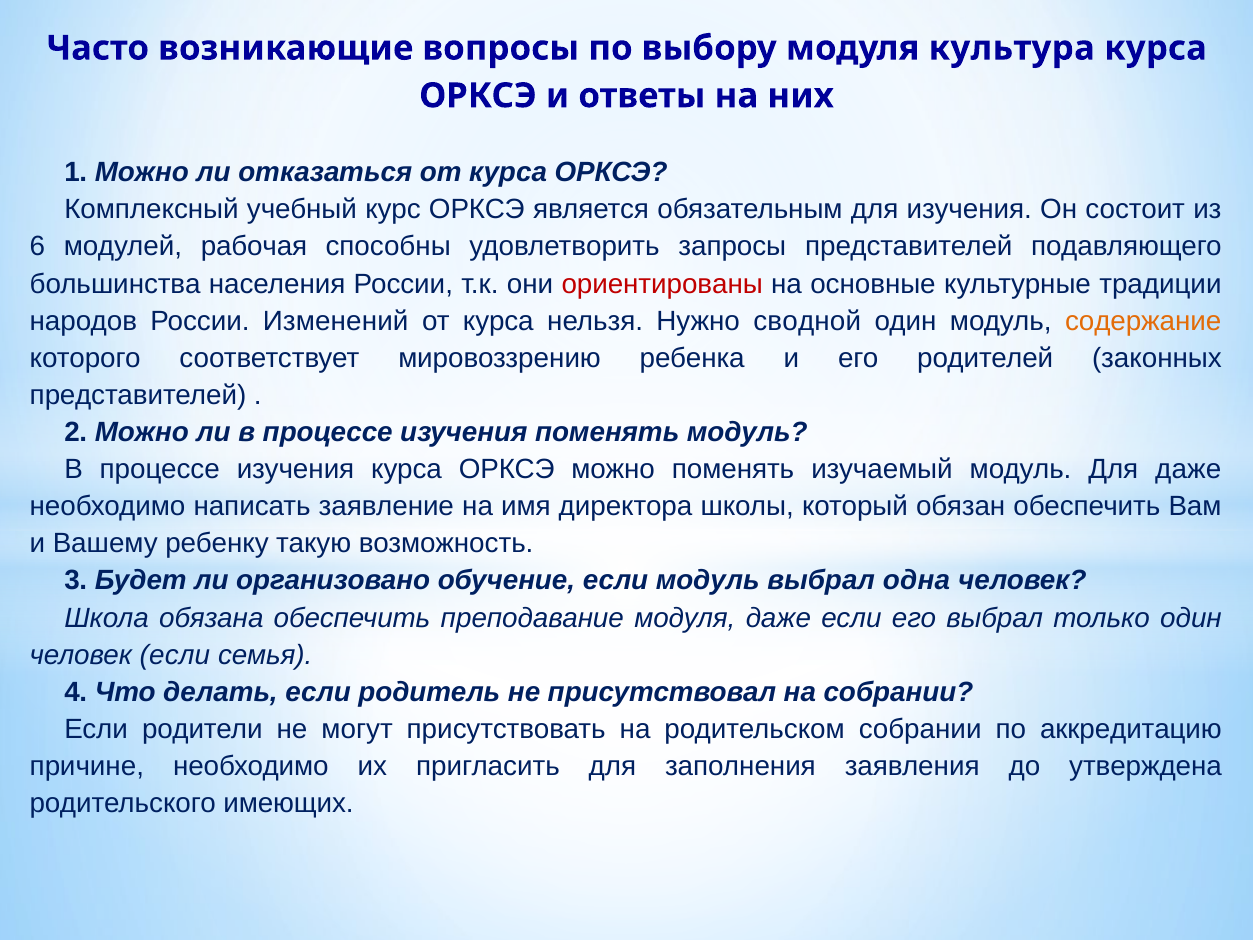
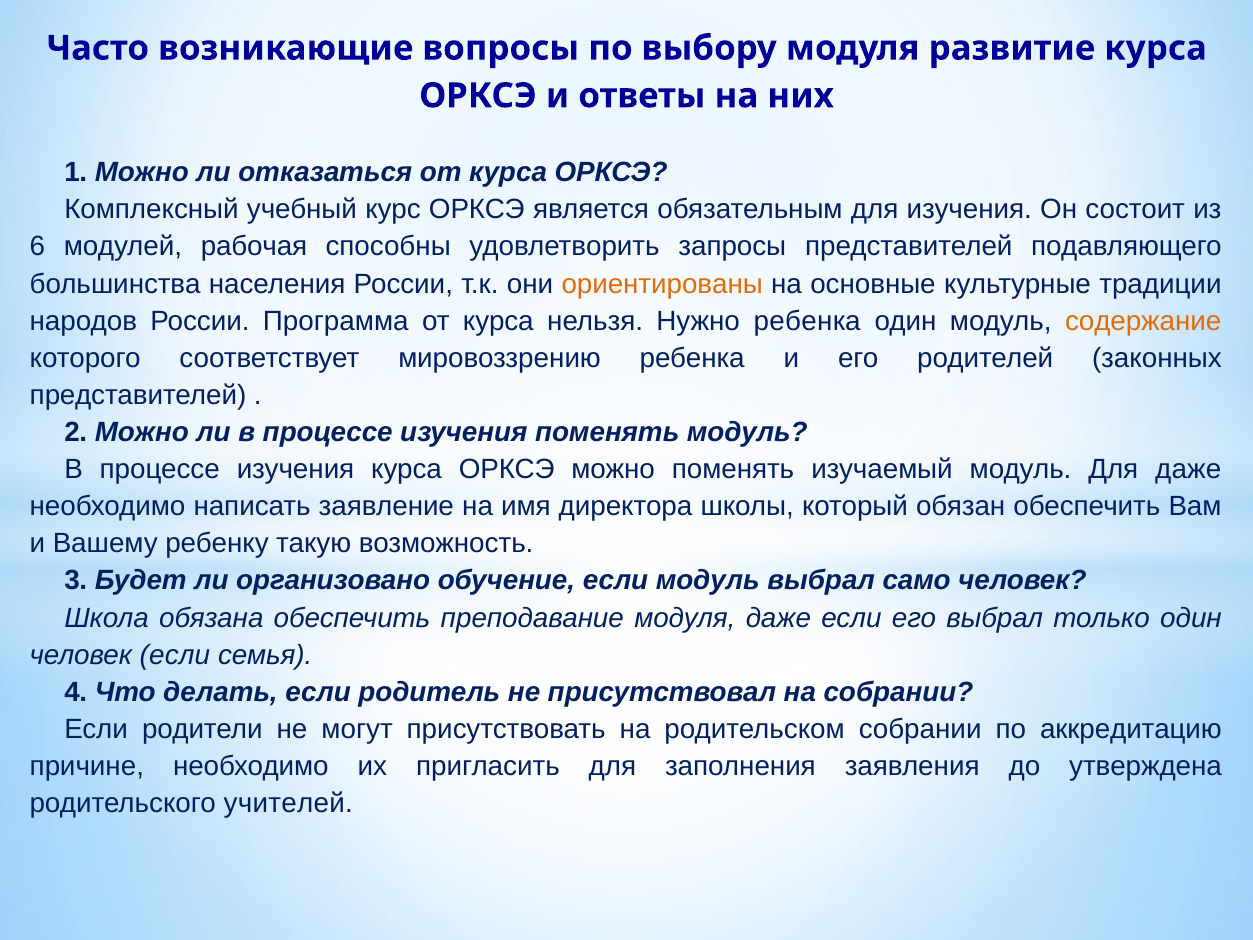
культура: культура -> развитие
ориентированы colour: red -> orange
Изменений: Изменений -> Программа
Нужно сводной: сводной -> ребенка
одна: одна -> само
имеющих: имеющих -> учителей
